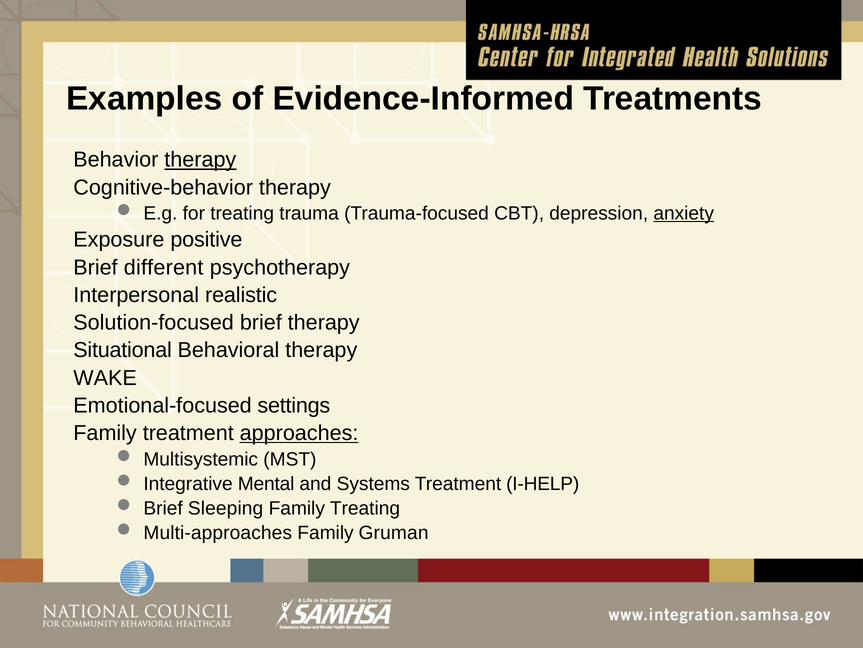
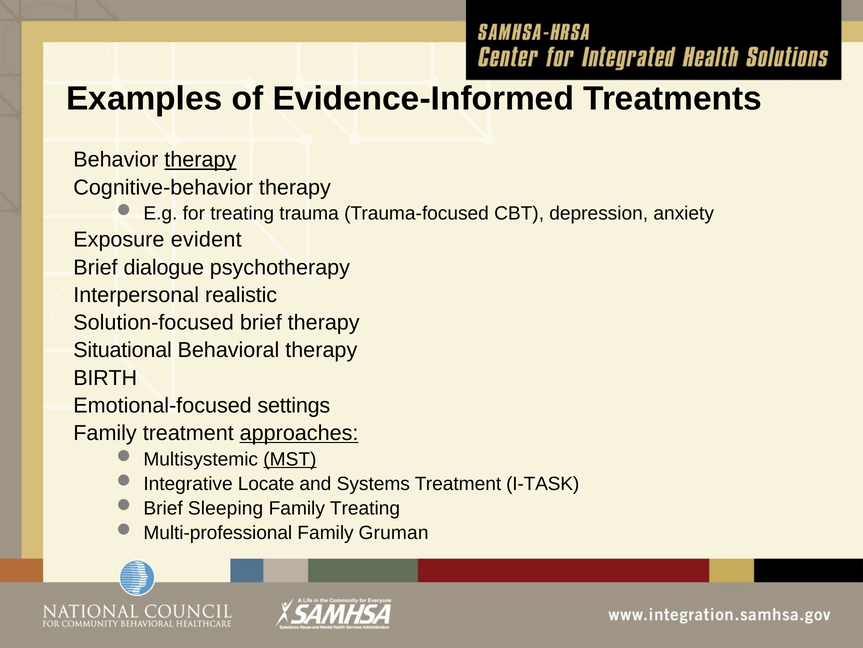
anxiety underline: present -> none
positive: positive -> evident
different: different -> dialogue
WAKE: WAKE -> BIRTH
MST underline: none -> present
Mental: Mental -> Locate
I-HELP: I-HELP -> I-TASK
Multi-approaches: Multi-approaches -> Multi-professional
